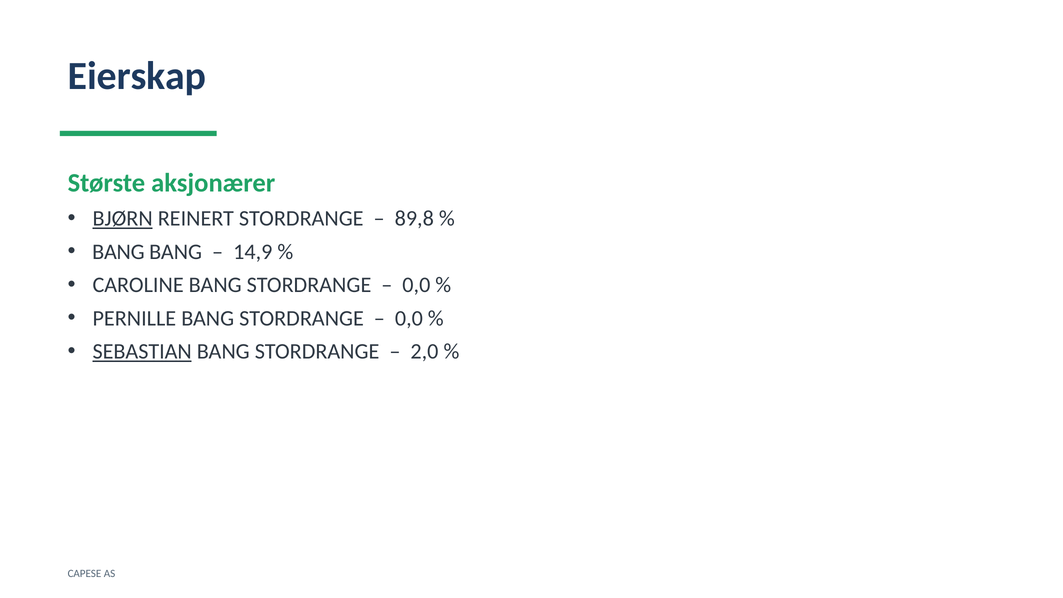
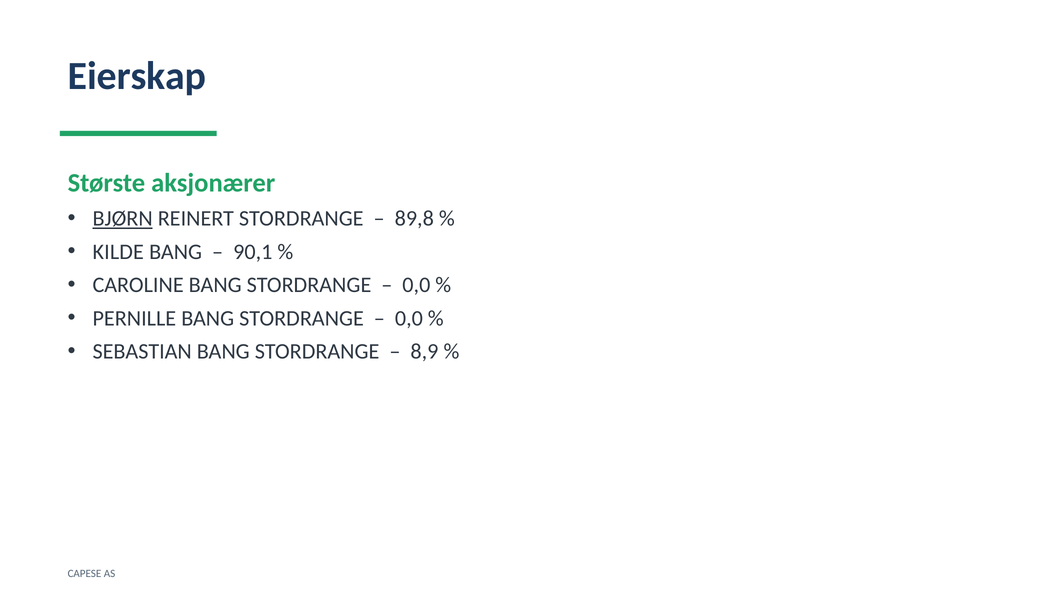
BANG at (118, 252): BANG -> KILDE
14,9: 14,9 -> 90,1
SEBASTIAN underline: present -> none
2,0: 2,0 -> 8,9
